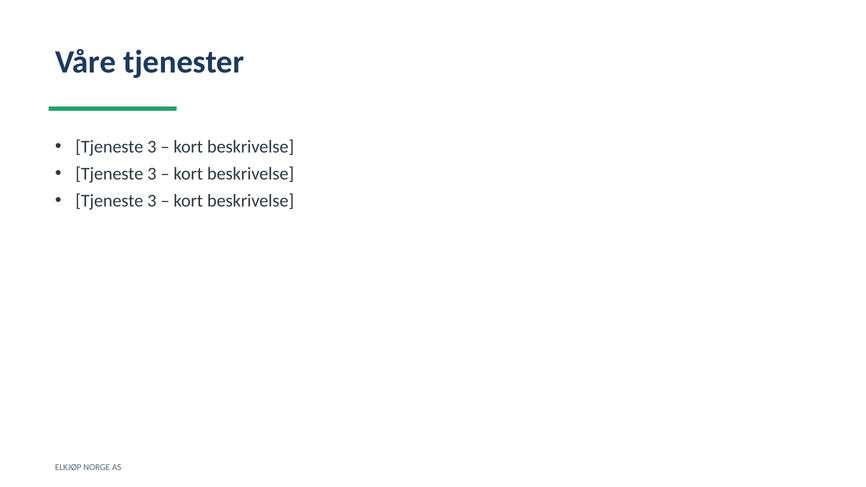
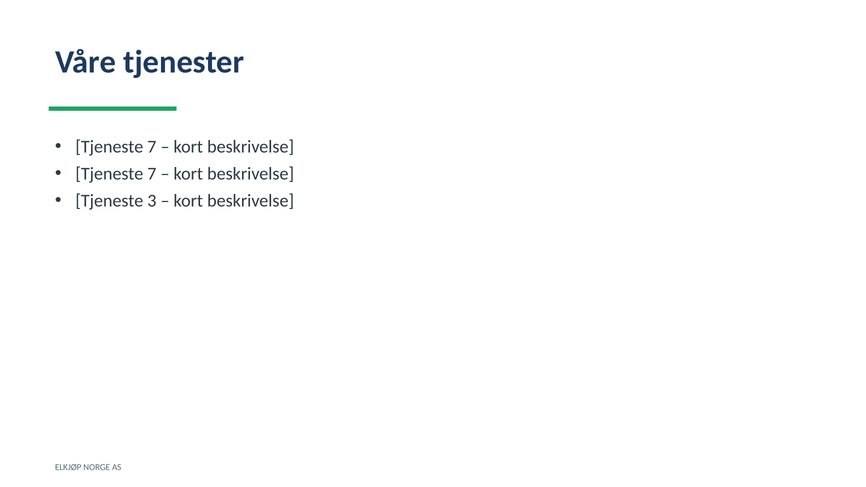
3 at (152, 147): 3 -> 7
3 at (152, 174): 3 -> 7
